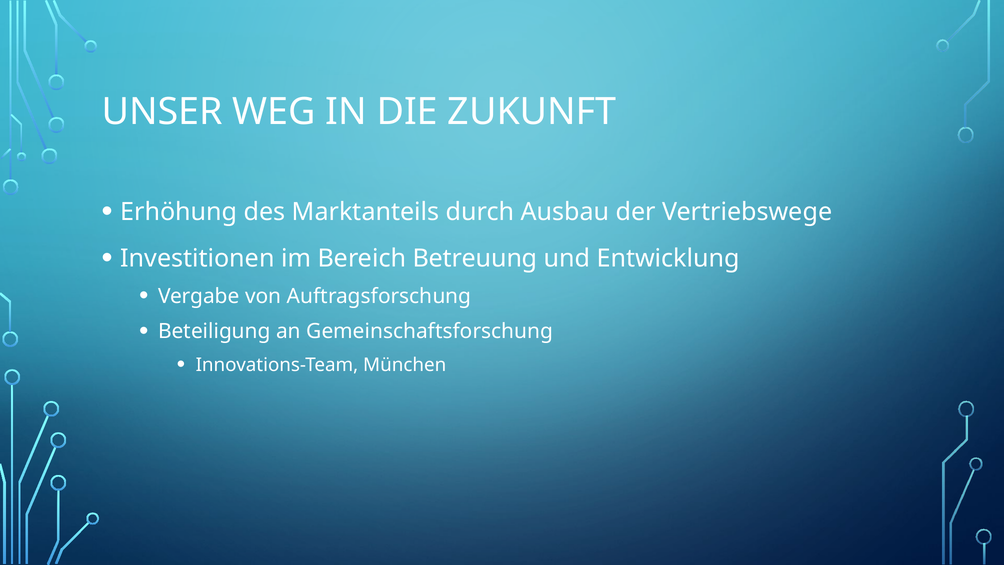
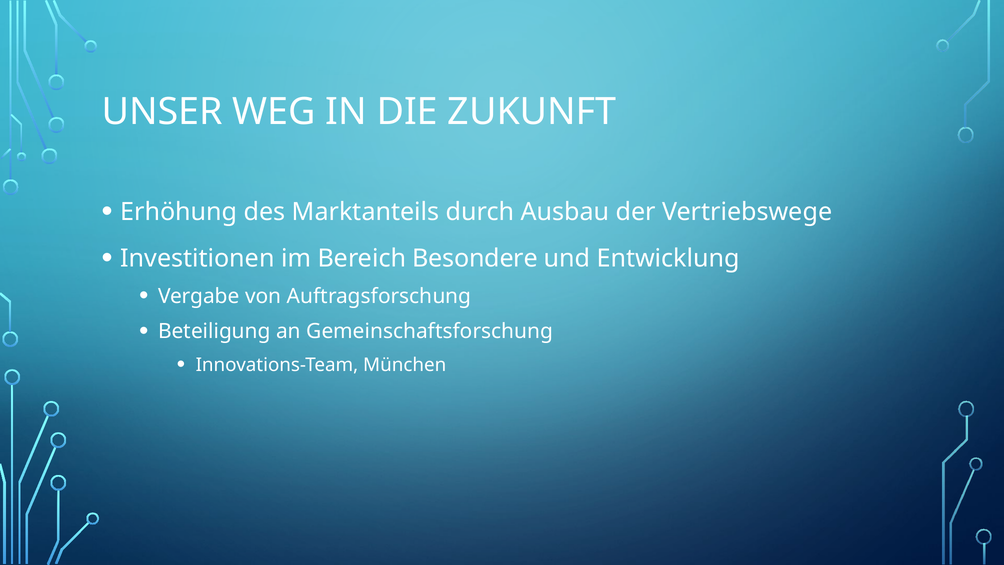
Betreuung: Betreuung -> Besondere
